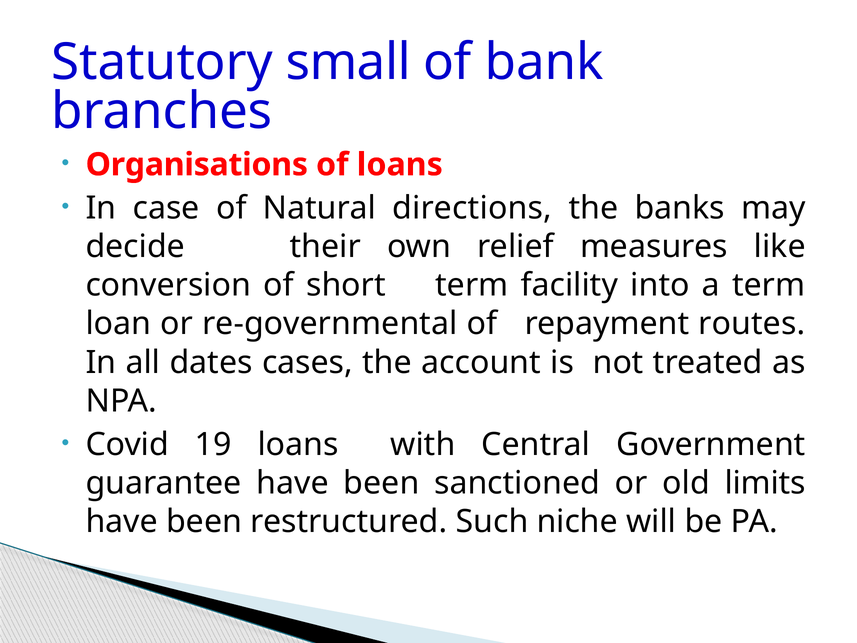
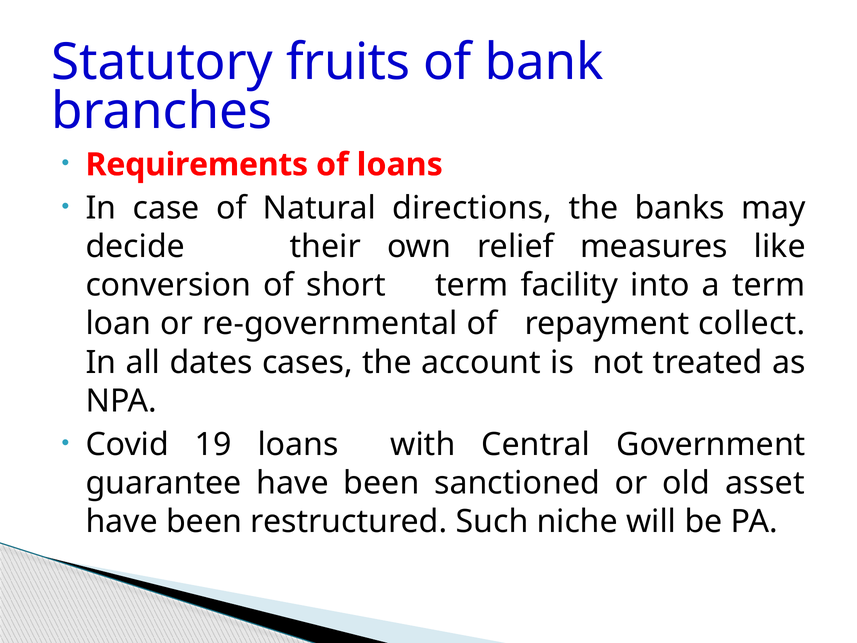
small: small -> fruits
Organisations: Organisations -> Requirements
routes: routes -> collect
limits: limits -> asset
